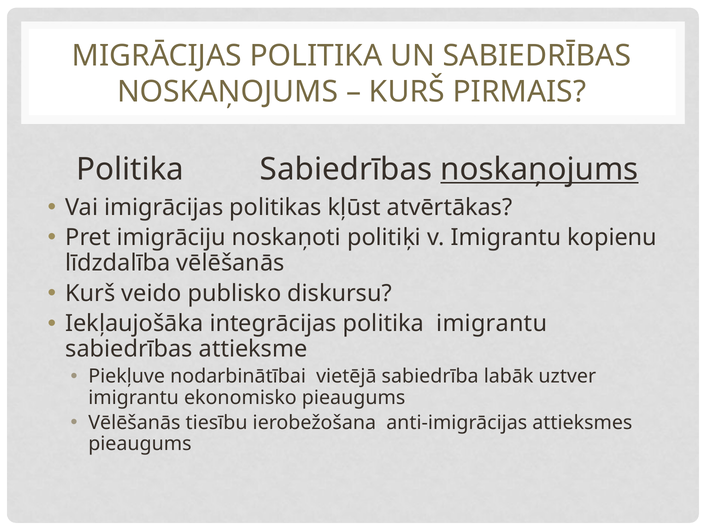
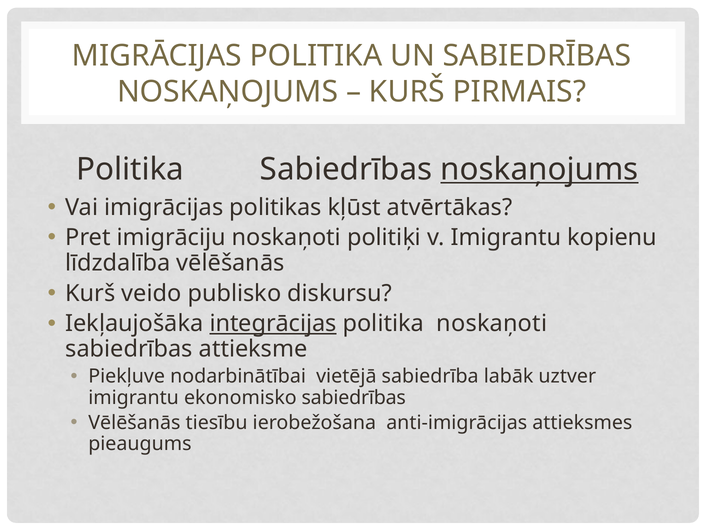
integrācijas underline: none -> present
imigrantu at (492, 323): imigrantu -> noskaņoti
ekonomisko pieaugums: pieaugums -> sabiedrības
